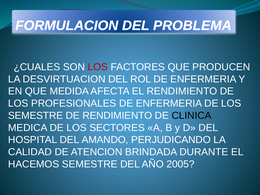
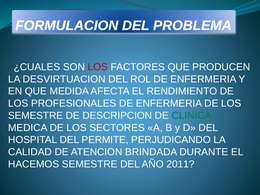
DE RENDIMIENTO: RENDIMIENTO -> DESCRIPCION
CLINICA colour: black -> green
AMANDO: AMANDO -> PERMITE
2005: 2005 -> 2011
